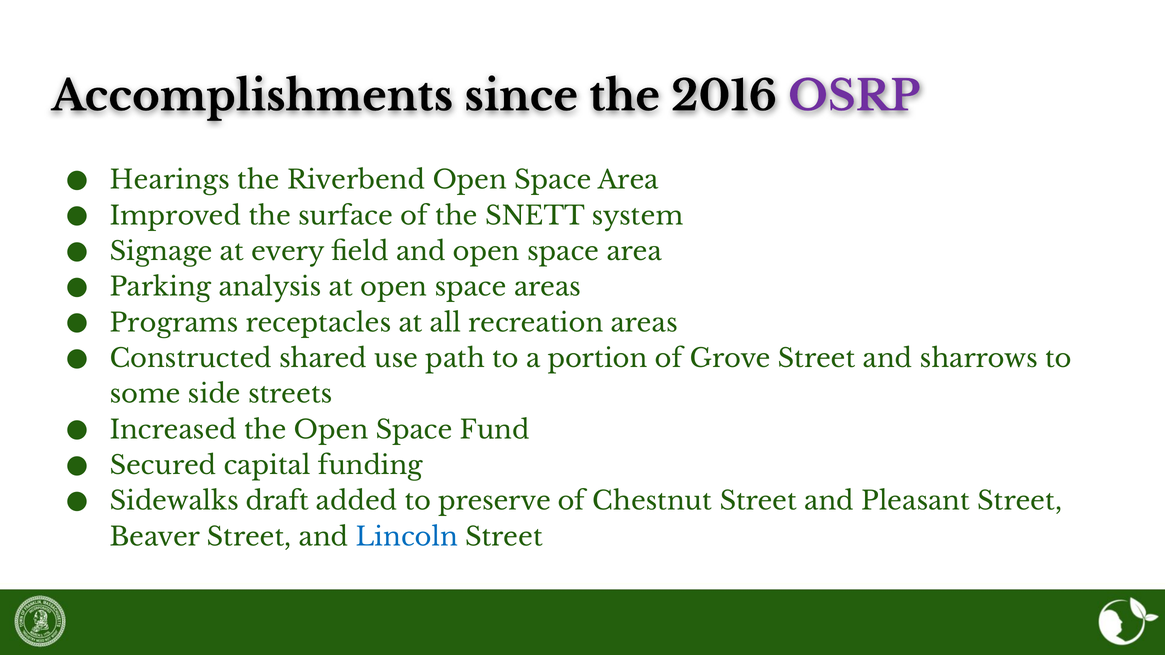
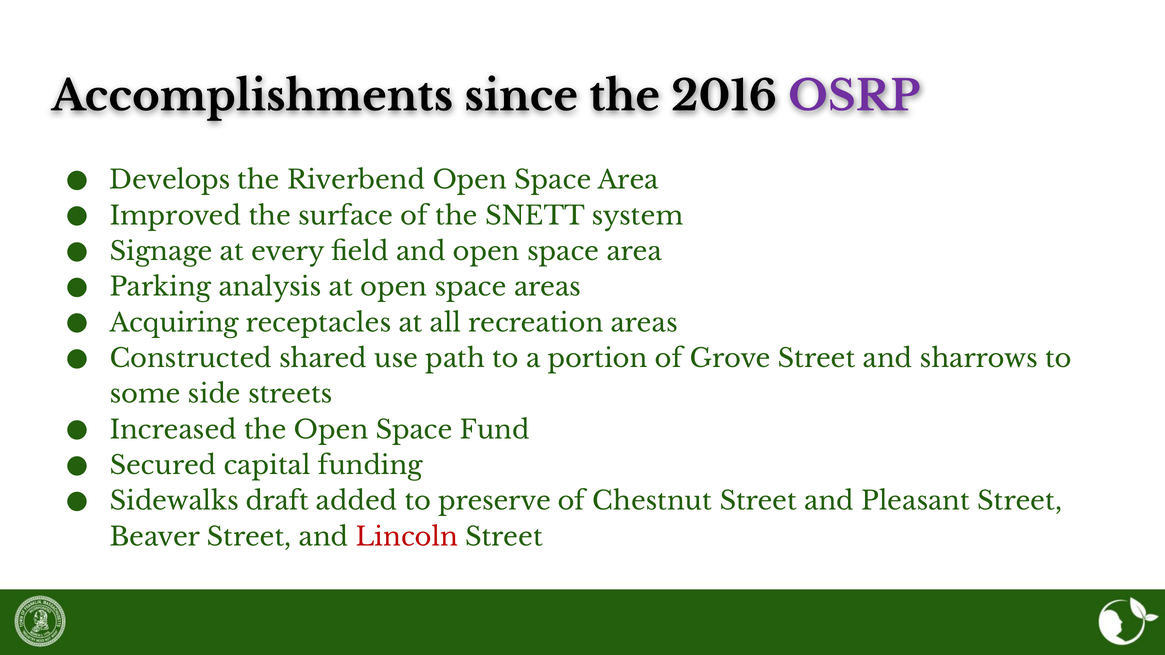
Hearings: Hearings -> Develops
Programs: Programs -> Acquiring
Lincoln colour: blue -> red
